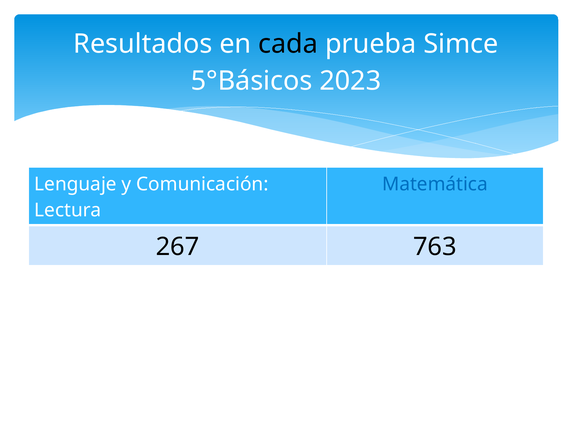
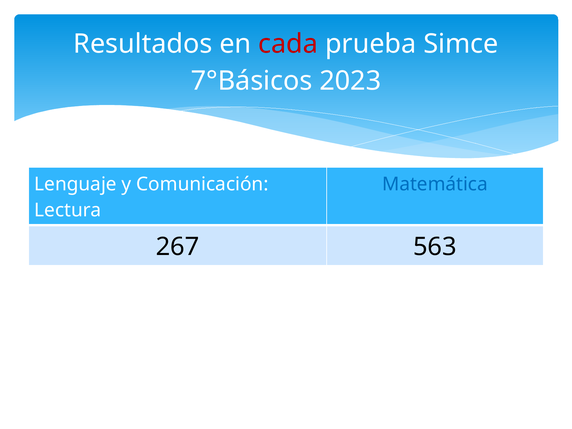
cada colour: black -> red
5°Básicos: 5°Básicos -> 7°Básicos
763: 763 -> 563
